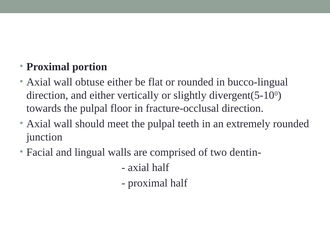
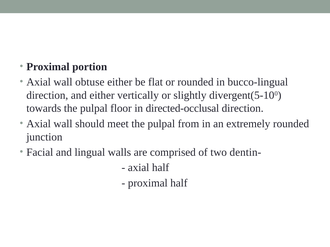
fracture-occlusal: fracture-occlusal -> directed-occlusal
teeth: teeth -> from
